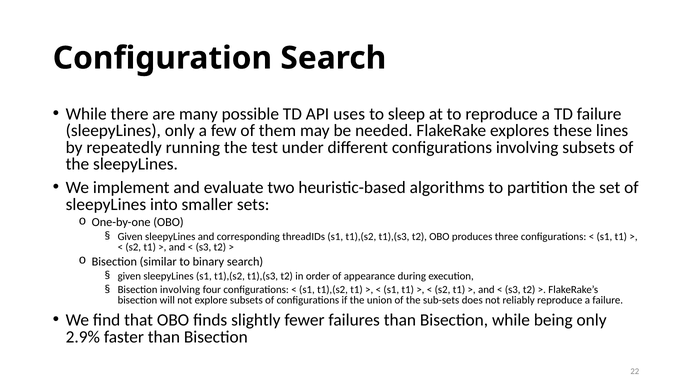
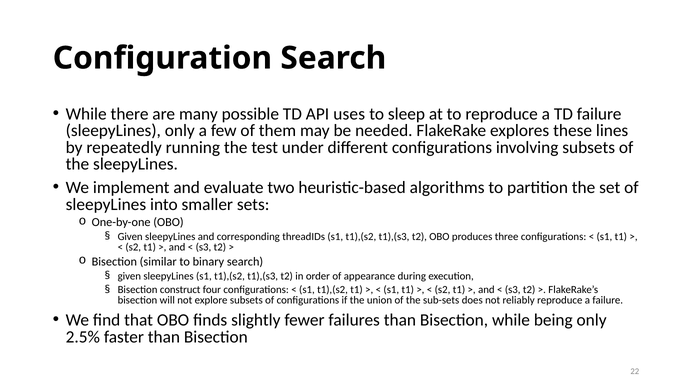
Bisection involving: involving -> construct
2.9%: 2.9% -> 2.5%
